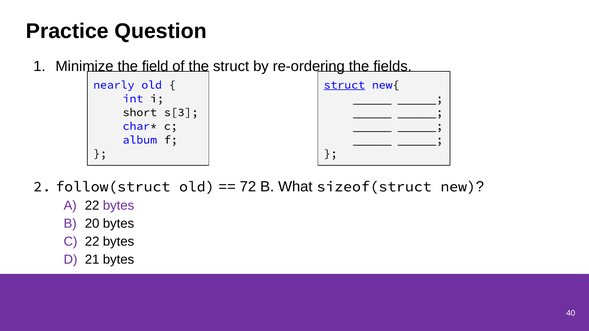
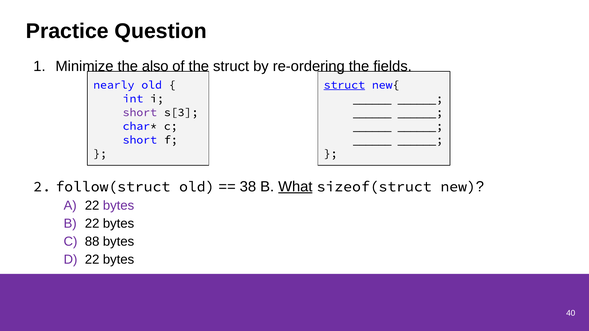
field: field -> also
short at (140, 112) colour: black -> purple
album at (140, 140): album -> short
72: 72 -> 38
What underline: none -> present
B 20: 20 -> 22
C 22: 22 -> 88
21 at (92, 260): 21 -> 22
